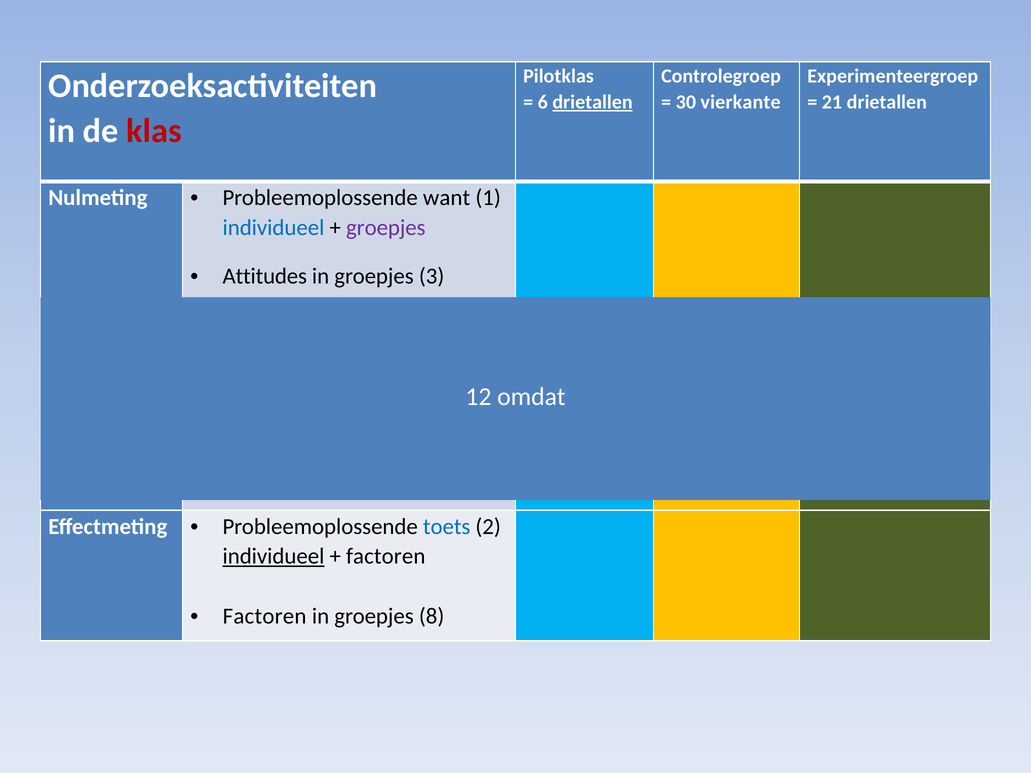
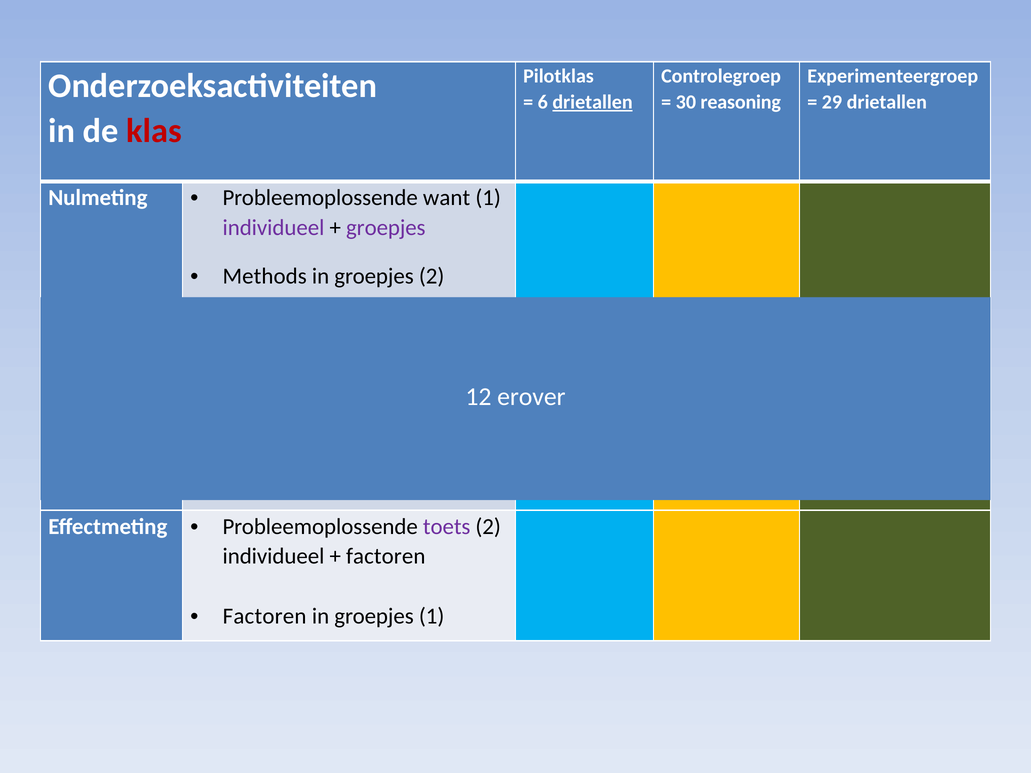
vierkante: vierkante -> reasoning
21: 21 -> 29
individueel at (273, 228) colour: blue -> purple
Attitudes: Attitudes -> Methods
groepjes 3: 3 -> 2
omdat: omdat -> erover
toets colour: blue -> purple
individueel at (273, 557) underline: present -> none
groepjes 8: 8 -> 1
